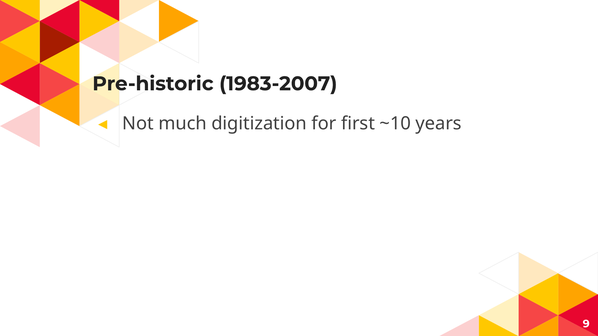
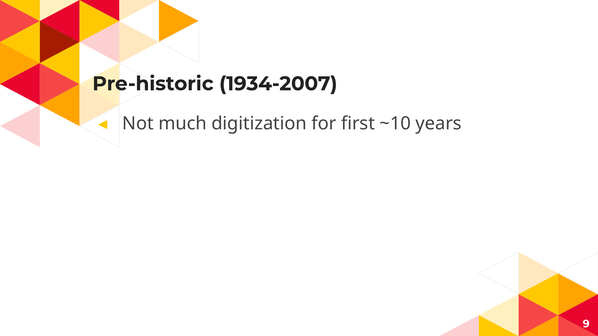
1983-2007: 1983-2007 -> 1934-2007
